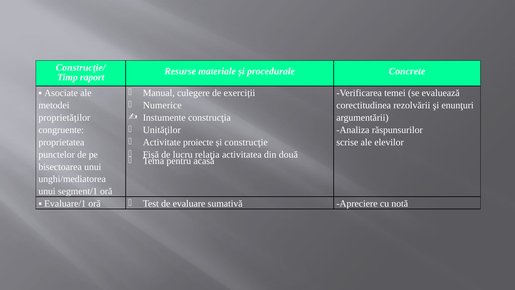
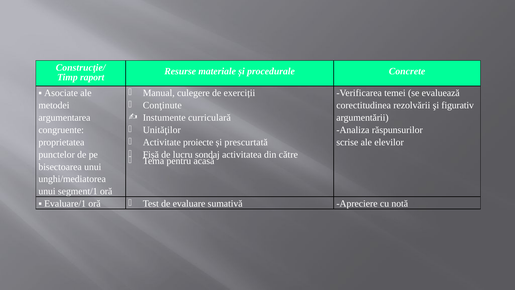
Numerice: Numerice -> Conţinute
enunţuri: enunţuri -> figurativ
construcţia: construcţia -> curriculară
proprietăților: proprietăților -> argumentarea
construcţie: construcţie -> prescurtată
relaţia: relaţia -> sondaj
două: două -> către
